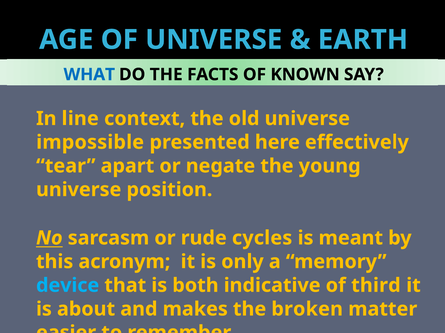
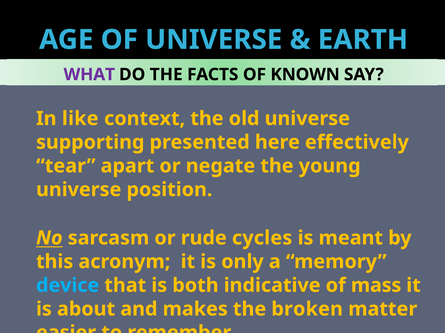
WHAT colour: blue -> purple
line: line -> like
impossible: impossible -> supporting
third: third -> mass
